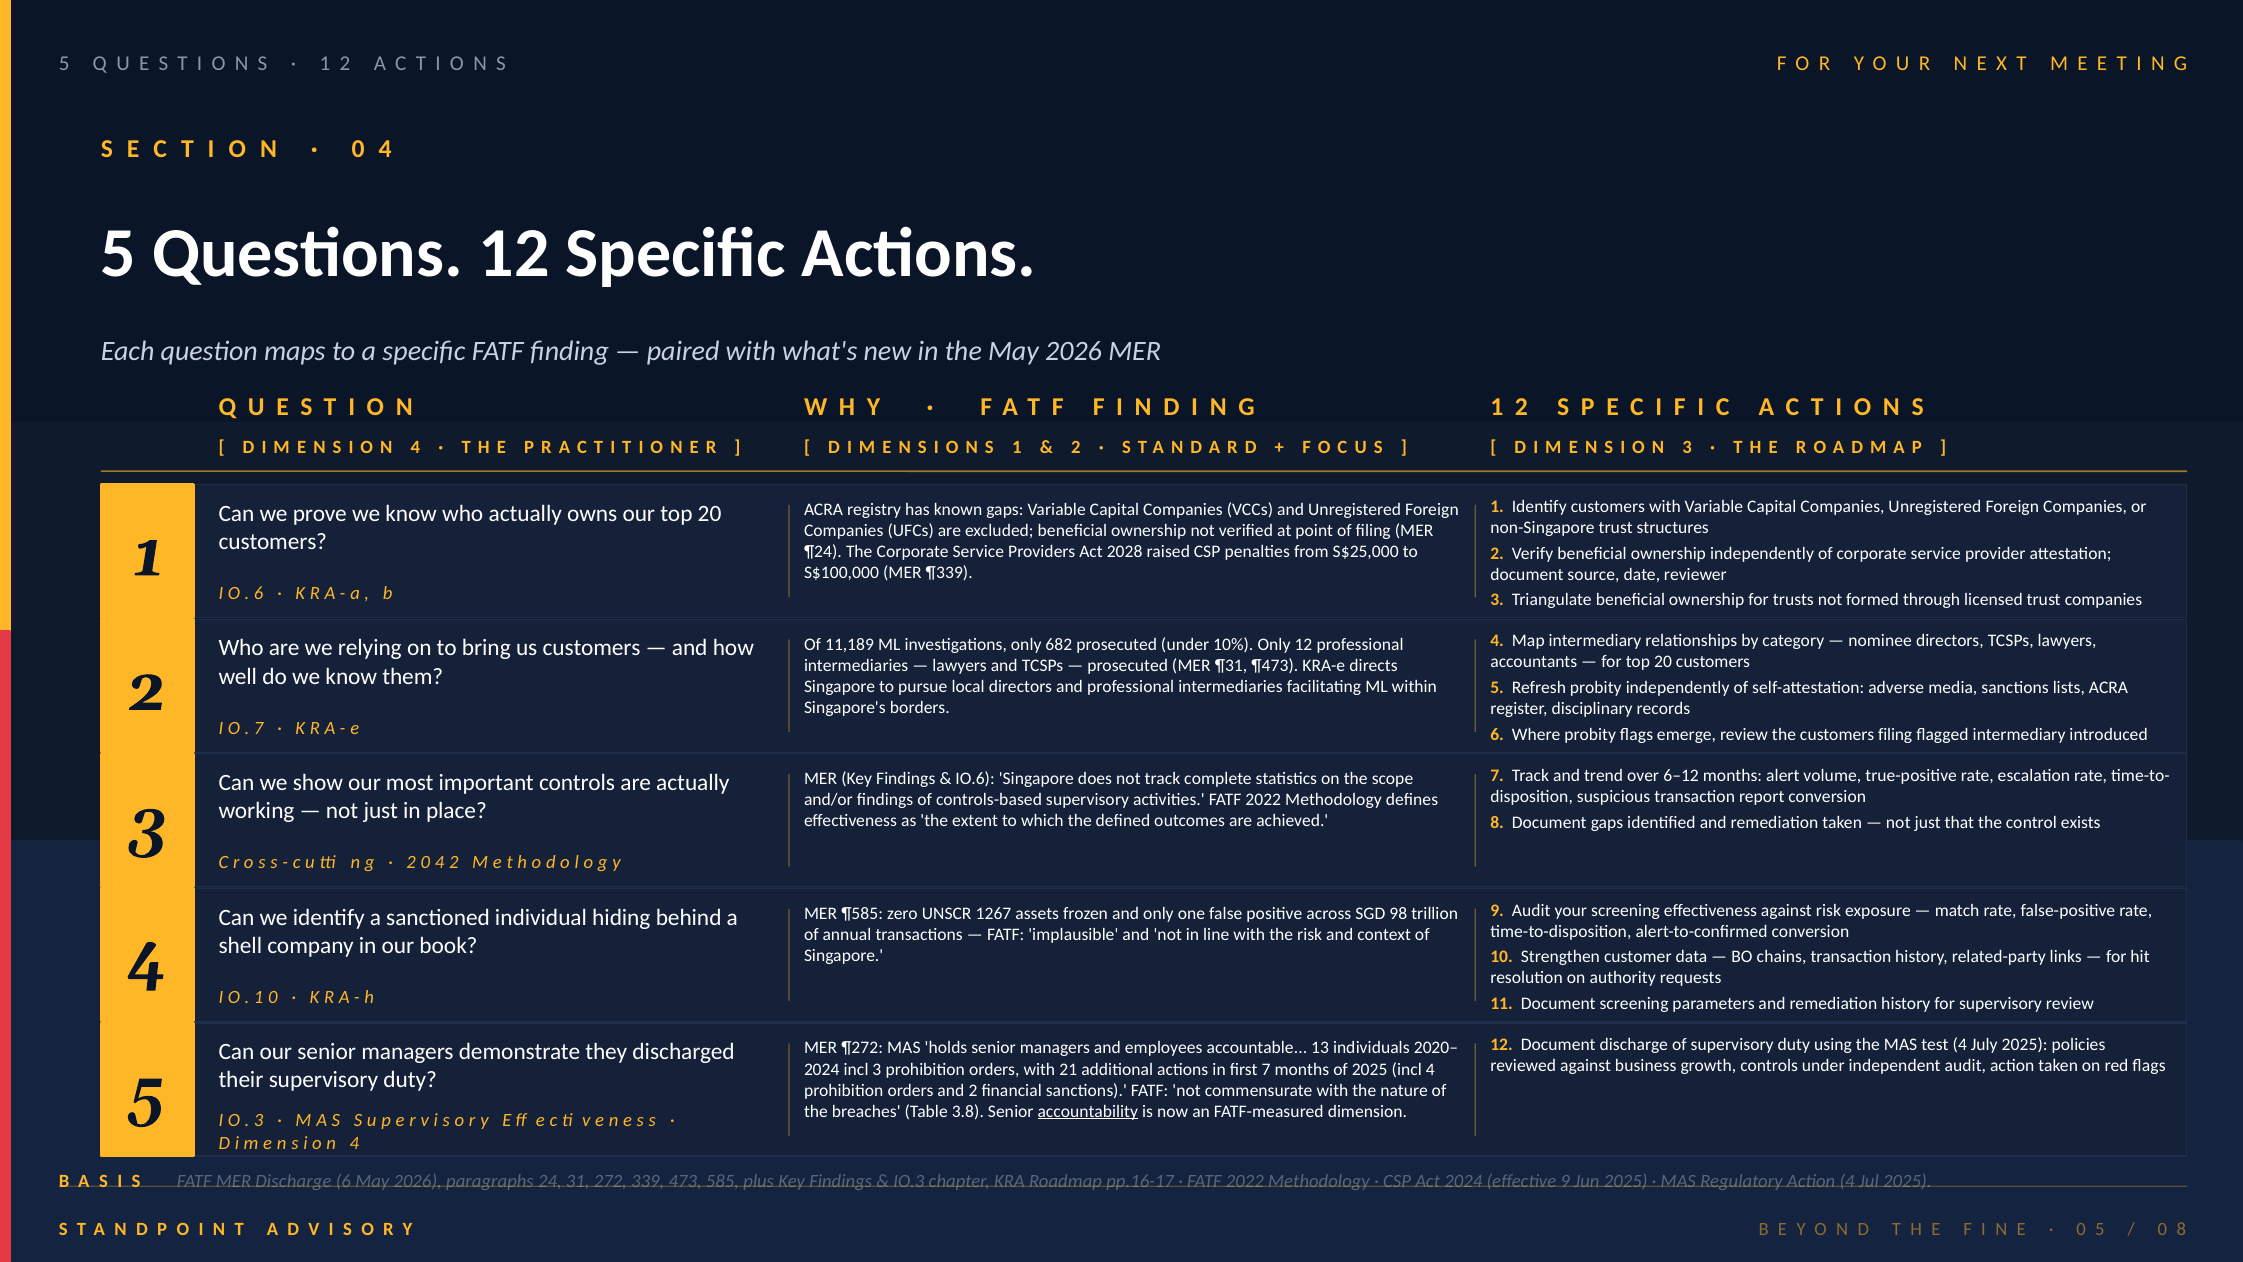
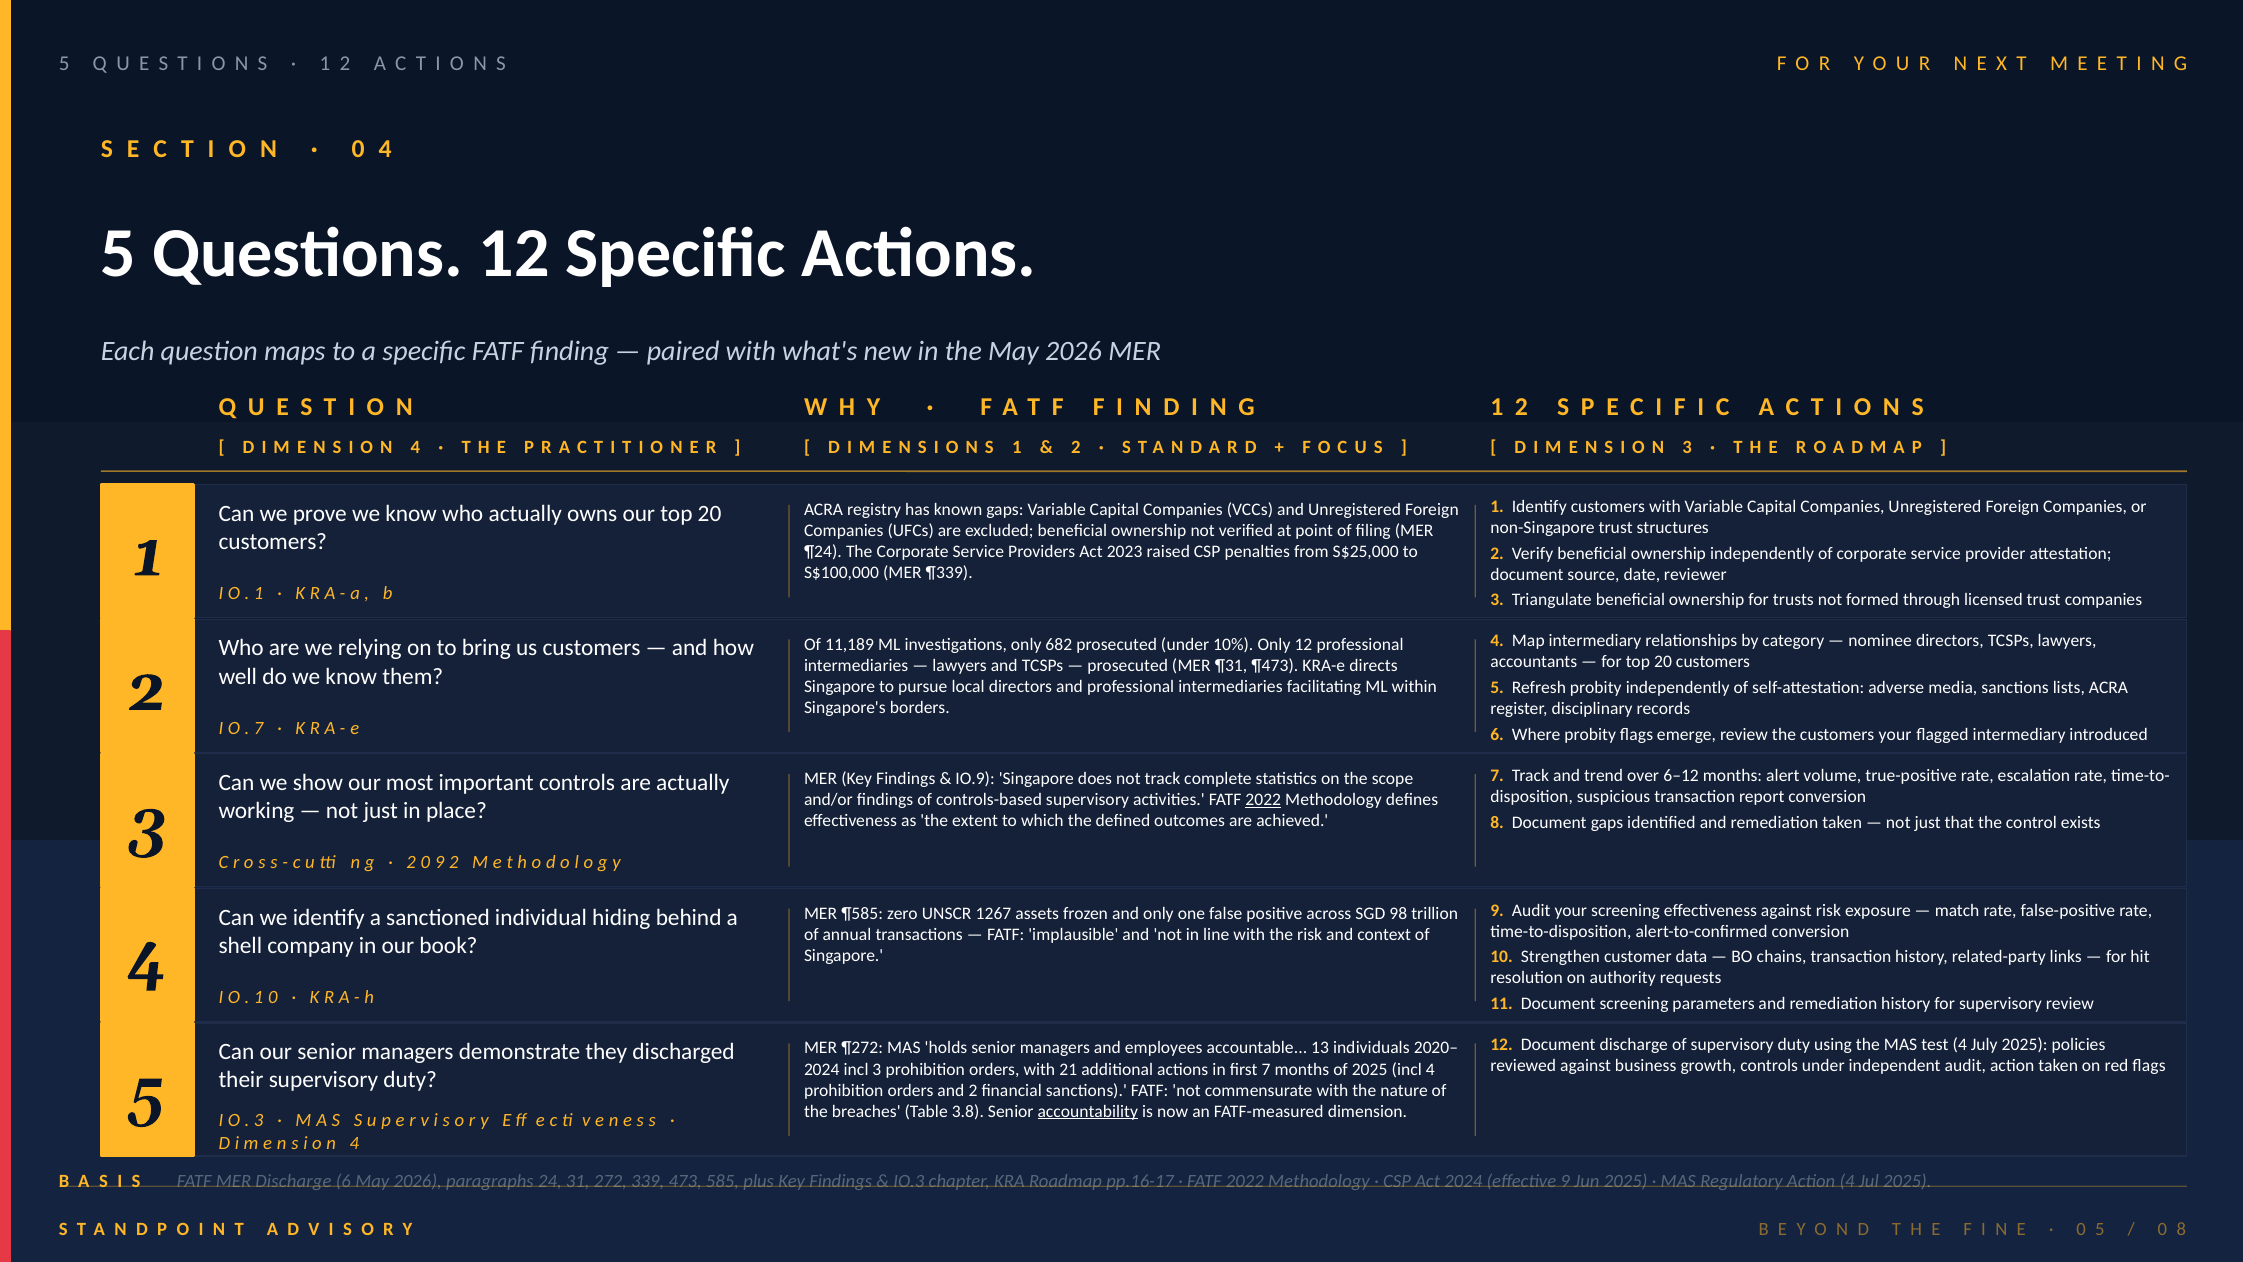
2028: 2028 -> 2023
6 at (259, 593): 6 -> 1
customers filing: filing -> your
IO.6: IO.6 -> IO.9
2022 at (1263, 800) underline: none -> present
4 at (440, 863): 4 -> 9
